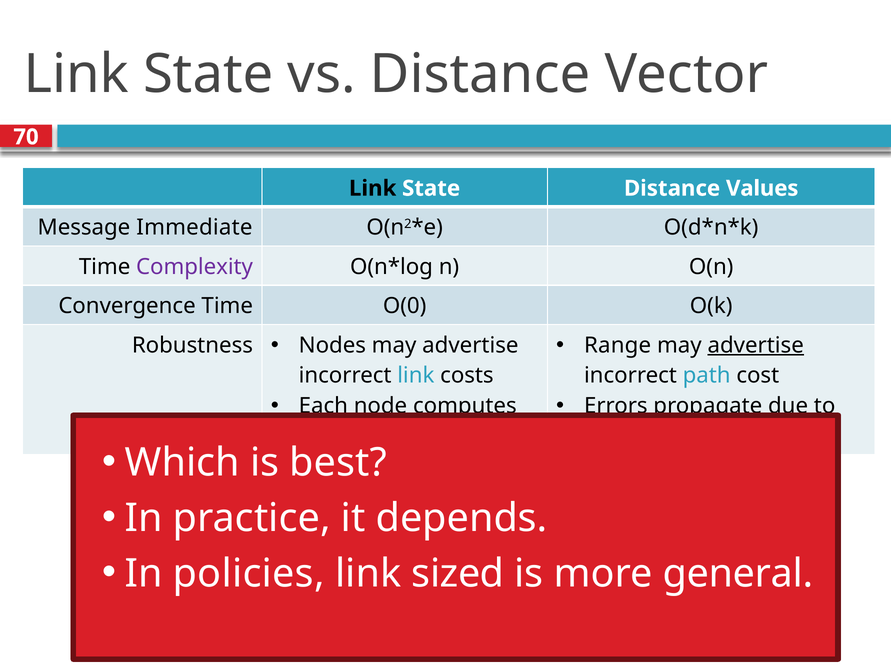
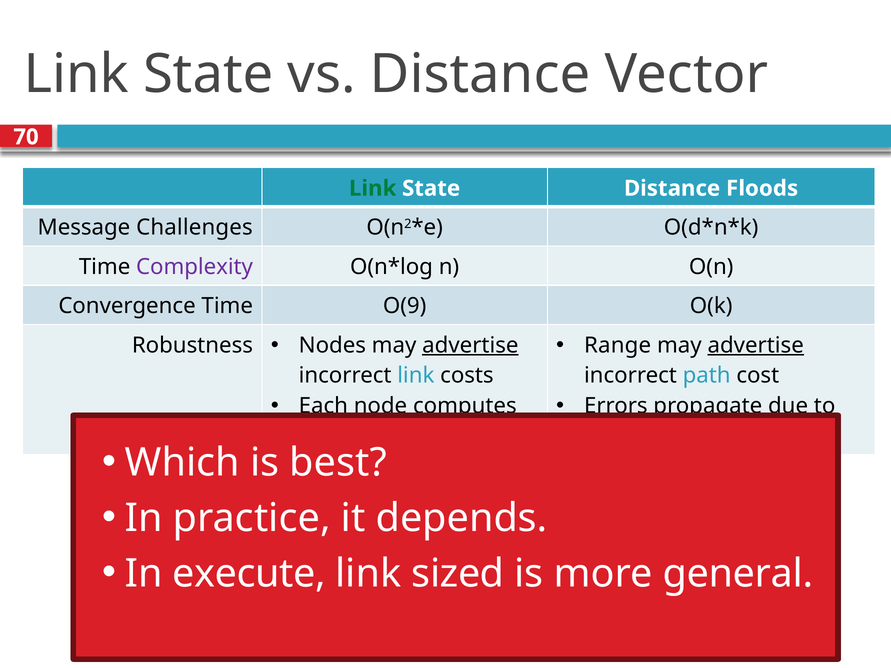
Link at (373, 188) colour: black -> green
Values: Values -> Floods
Immediate: Immediate -> Challenges
O(0: O(0 -> O(9
advertise at (470, 345) underline: none -> present
policies: policies -> execute
